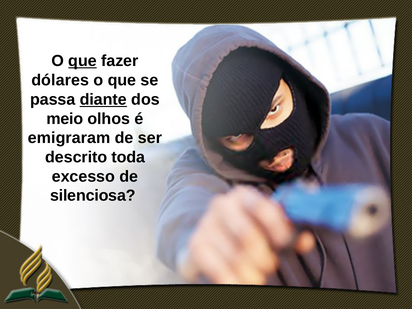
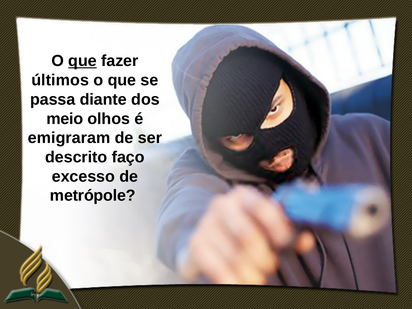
dólares: dólares -> últimos
diante underline: present -> none
toda: toda -> faço
silenciosa: silenciosa -> metrópole
